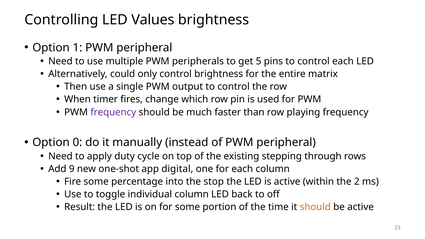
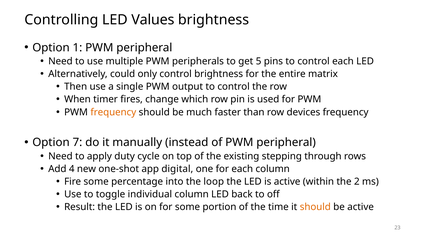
frequency at (113, 112) colour: purple -> orange
playing: playing -> devices
0: 0 -> 7
9: 9 -> 4
stop: stop -> loop
